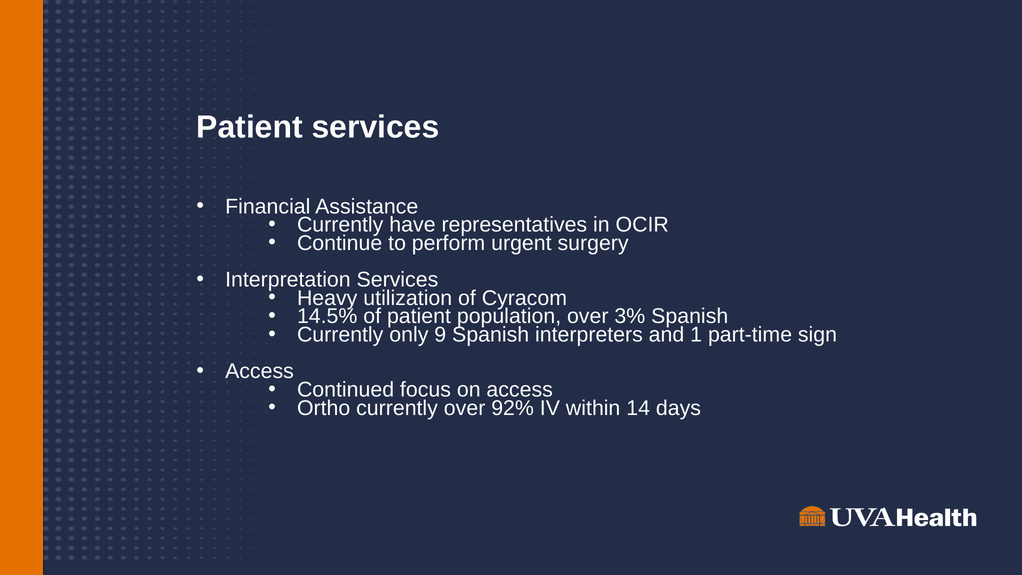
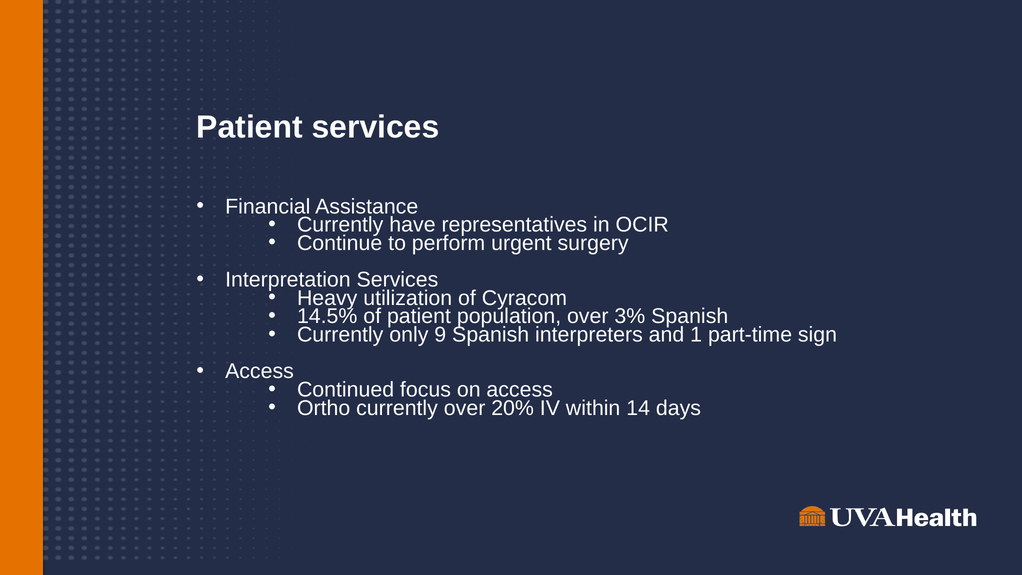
92%: 92% -> 20%
